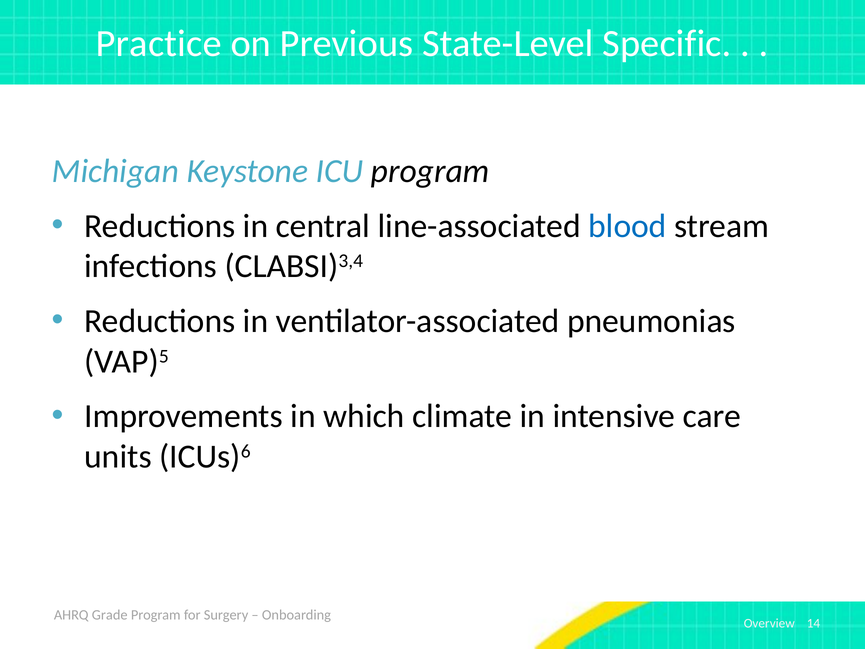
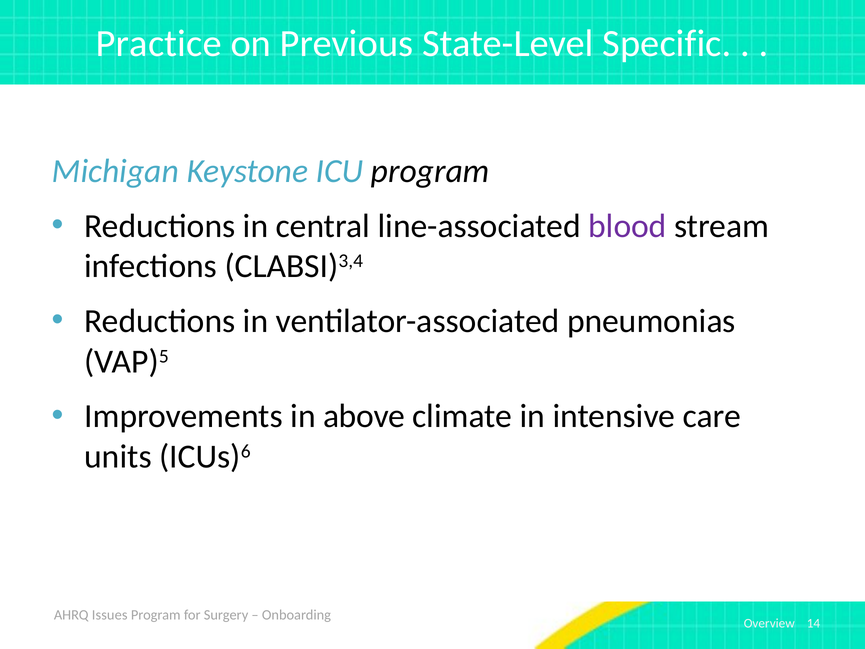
blood colour: blue -> purple
which: which -> above
Grade: Grade -> Issues
